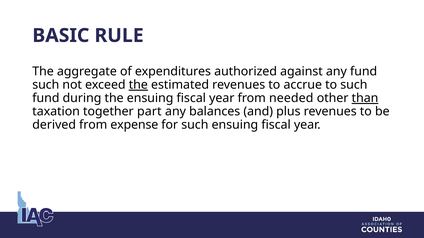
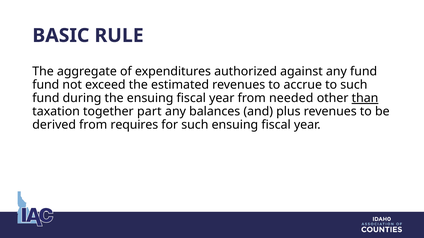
such at (46, 85): such -> fund
the at (138, 85) underline: present -> none
expense: expense -> requires
